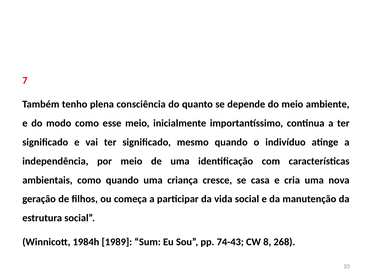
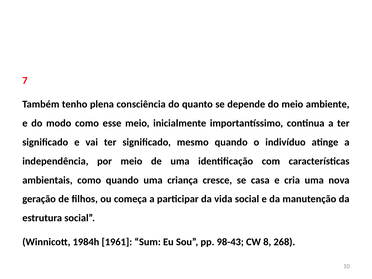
1989: 1989 -> 1961
74-43: 74-43 -> 98-43
